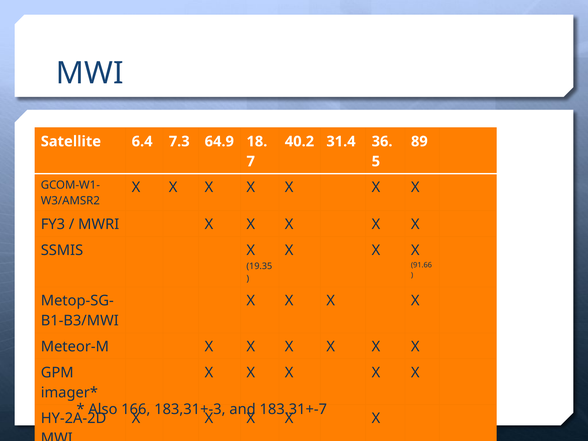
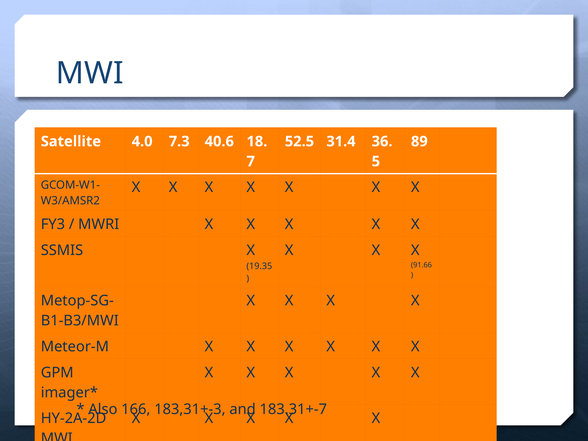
6.4: 6.4 -> 4.0
64.9: 64.9 -> 40.6
40.2: 40.2 -> 52.5
